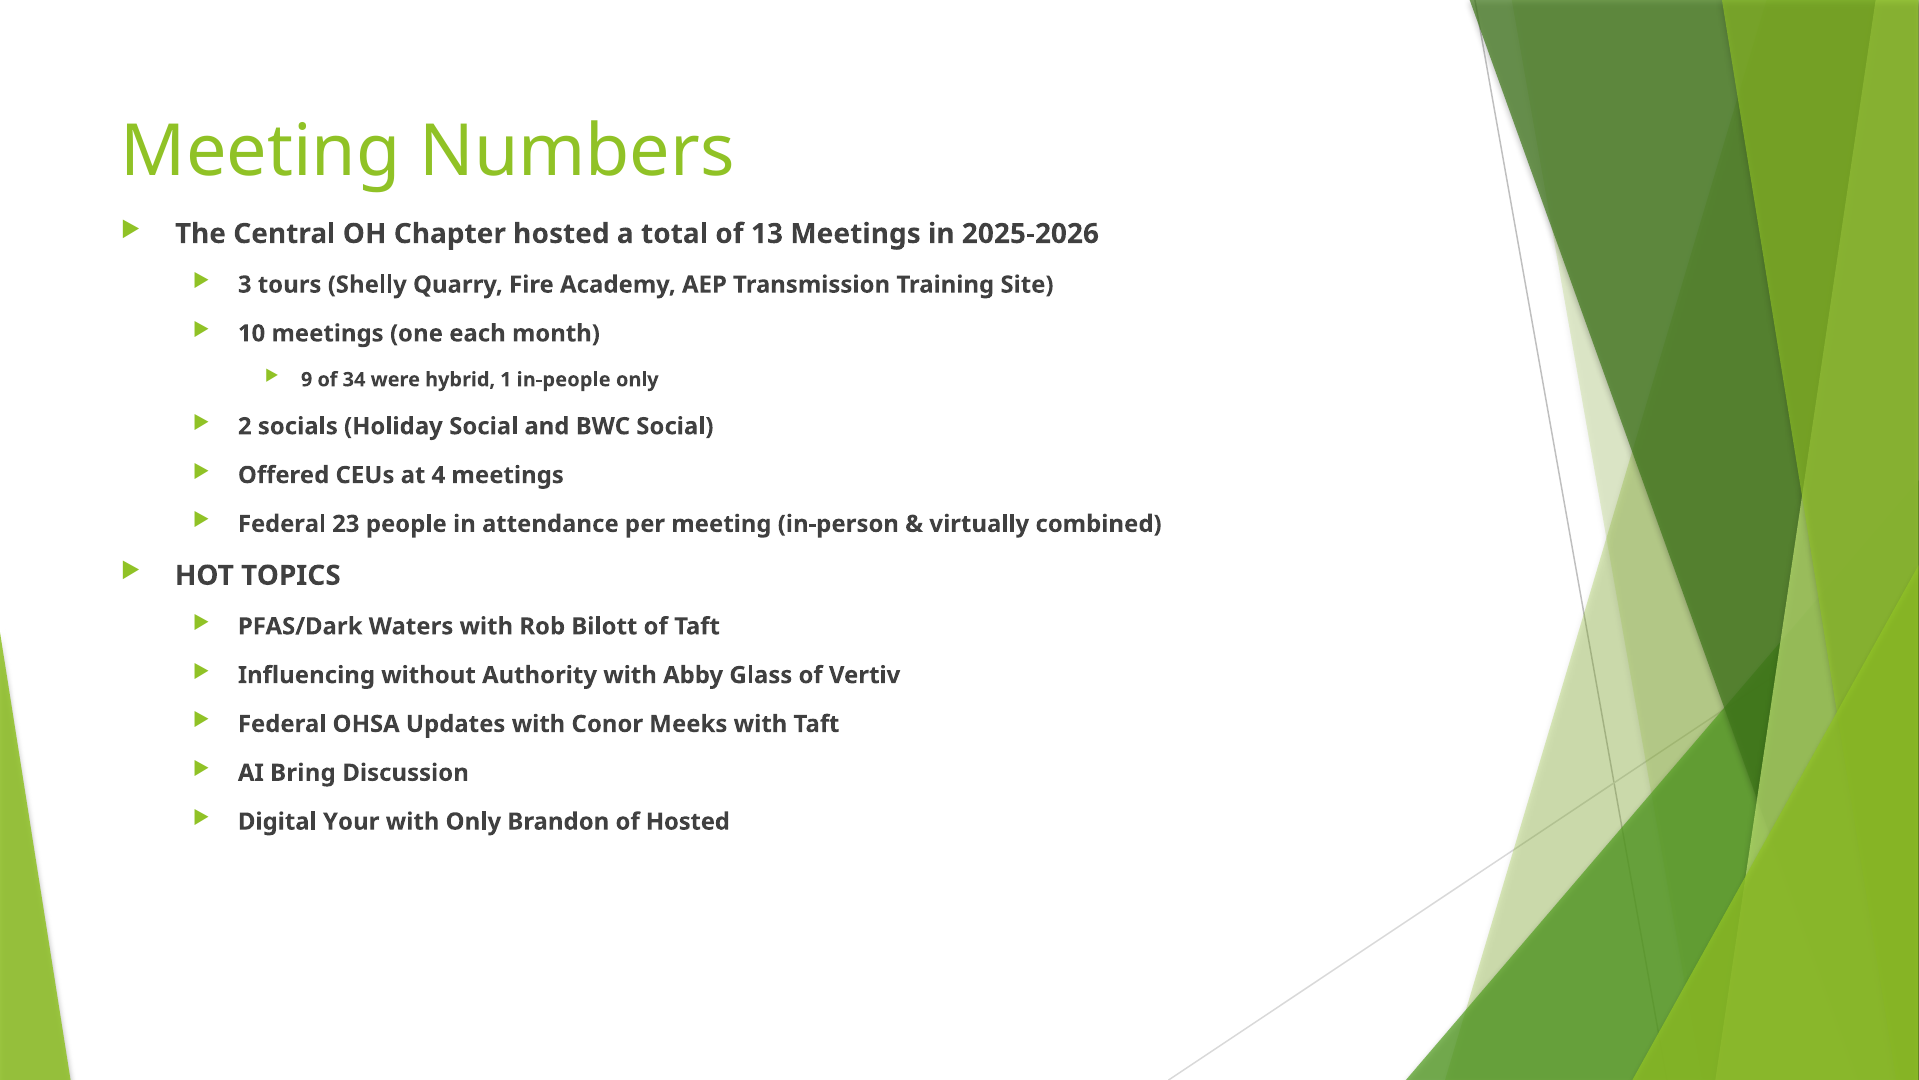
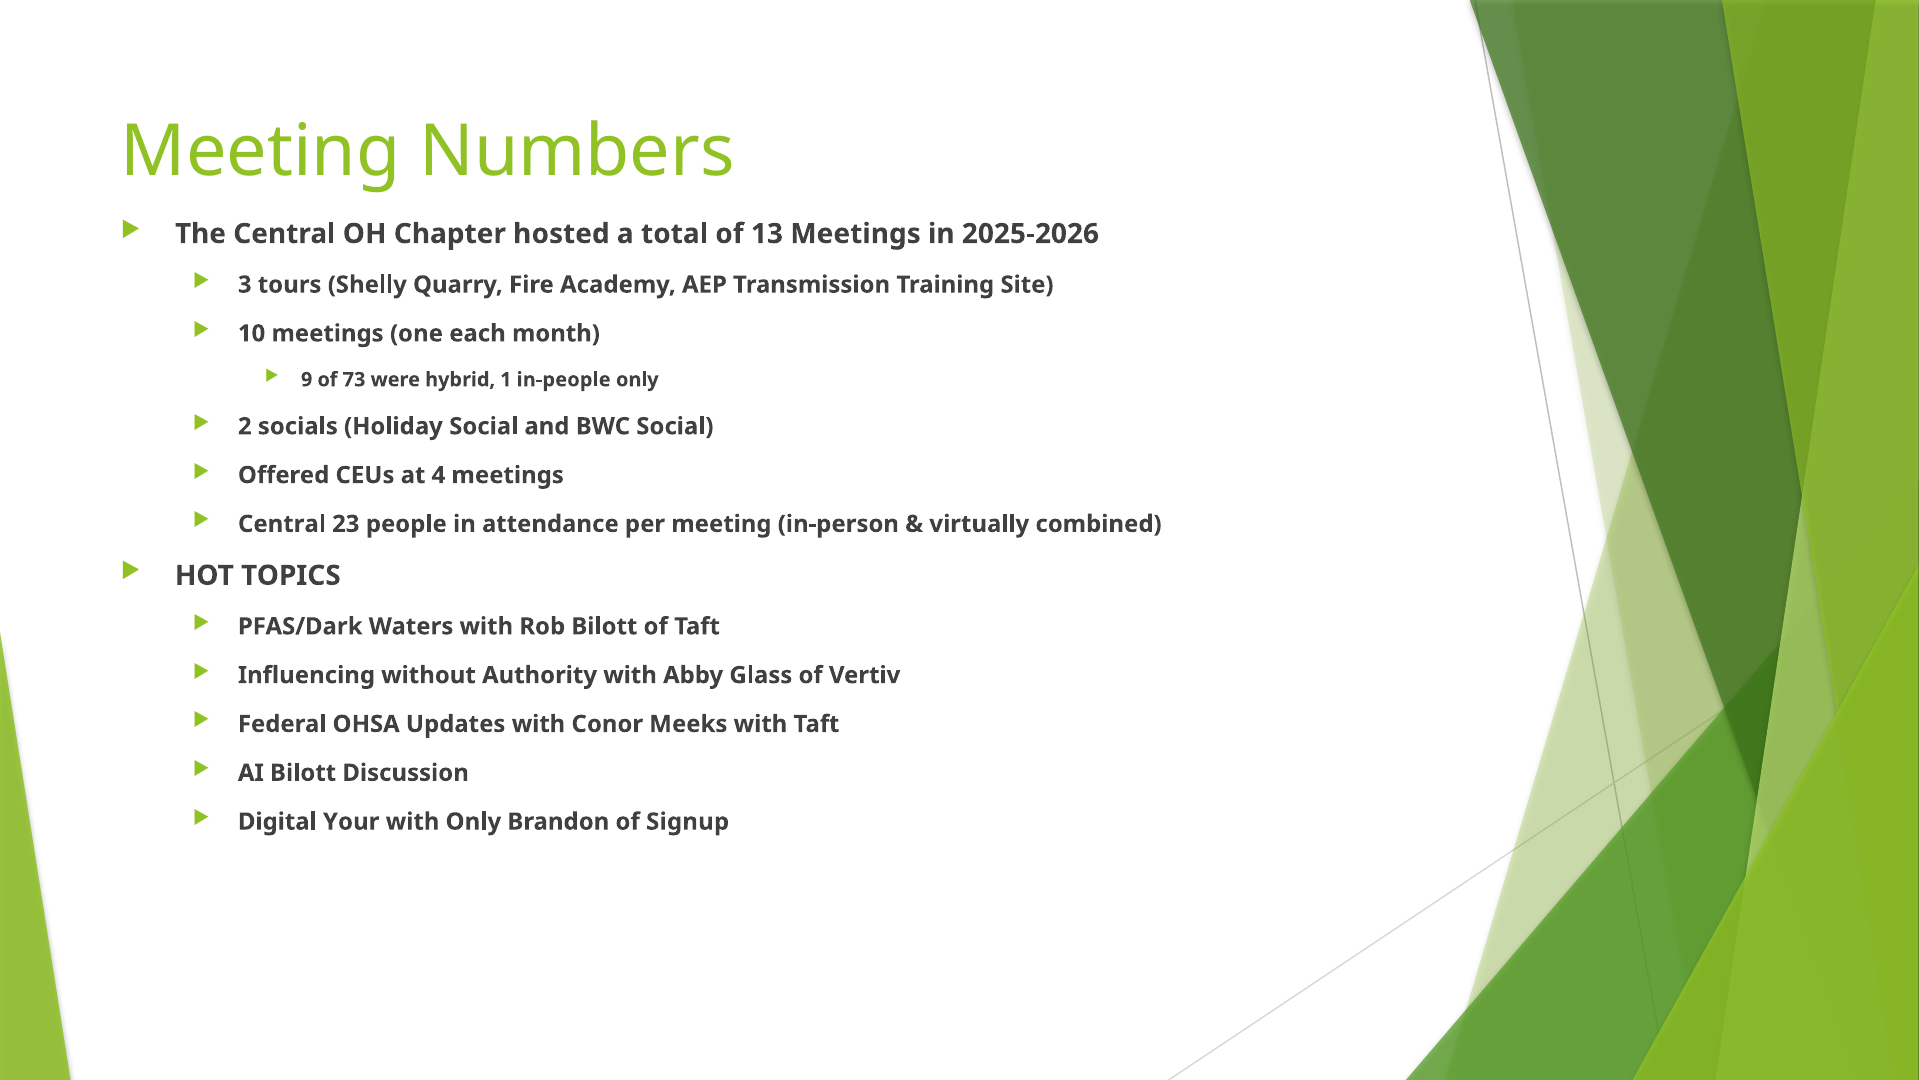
34: 34 -> 73
Federal at (282, 524): Federal -> Central
AI Bring: Bring -> Bilott
of Hosted: Hosted -> Signup
